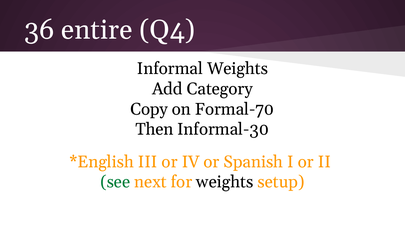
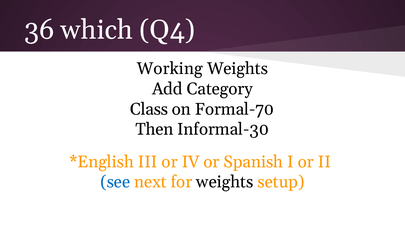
entire: entire -> which
Informal: Informal -> Working
Copy: Copy -> Class
see colour: green -> blue
